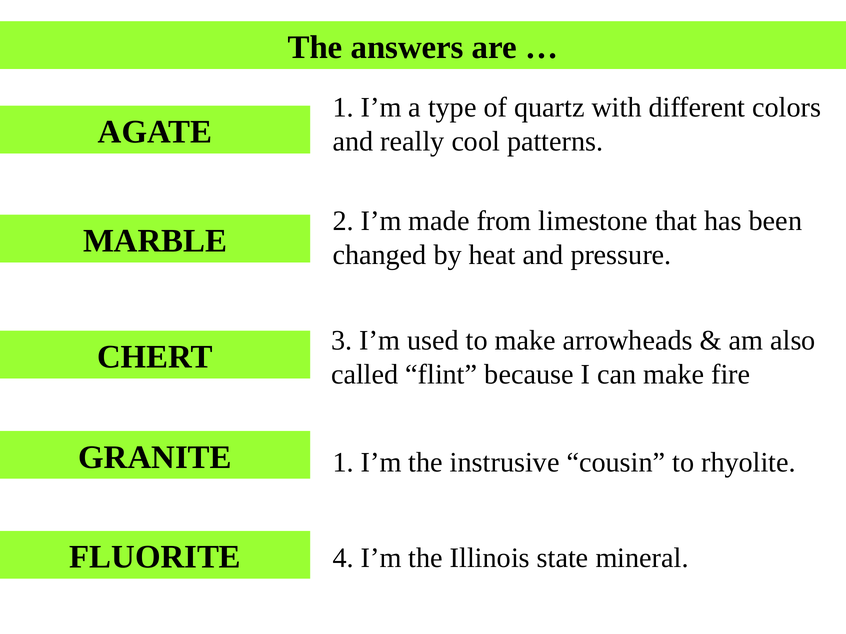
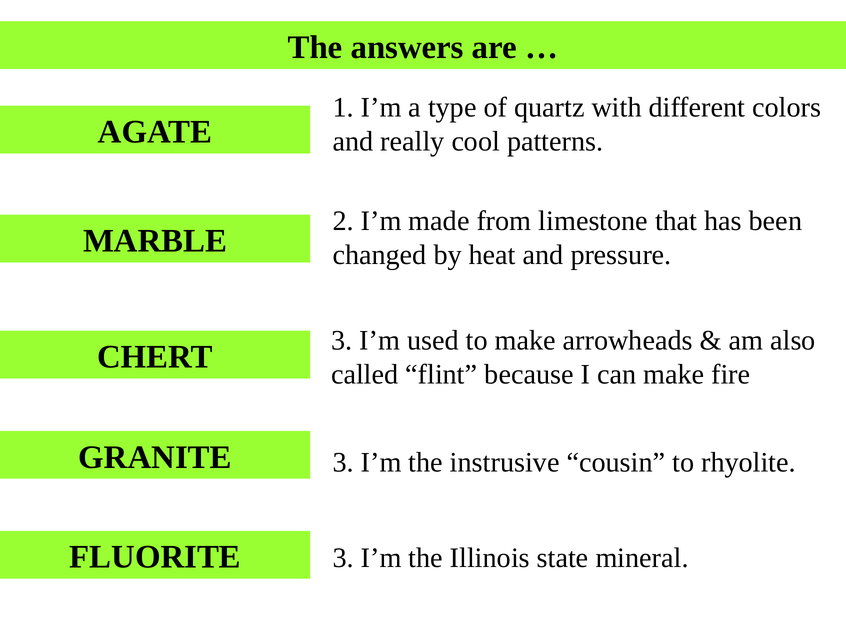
1 at (343, 463): 1 -> 3
4 at (343, 558): 4 -> 3
